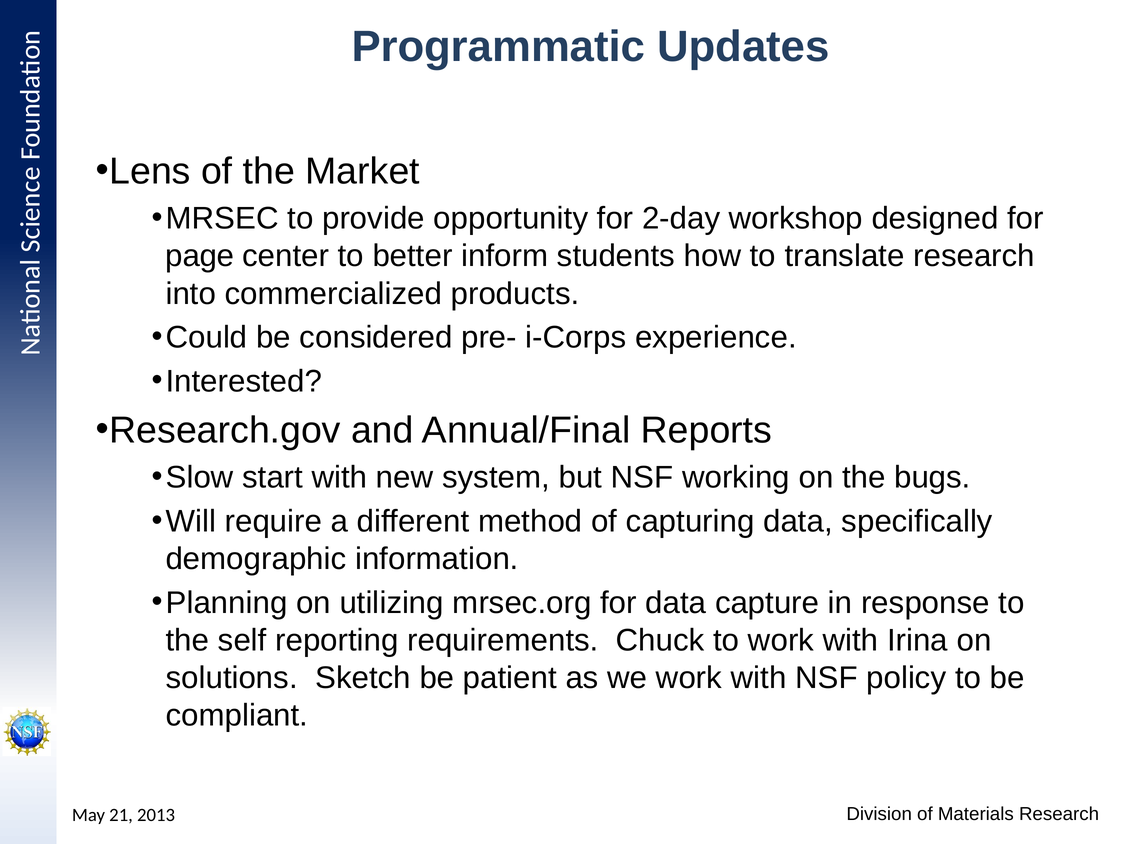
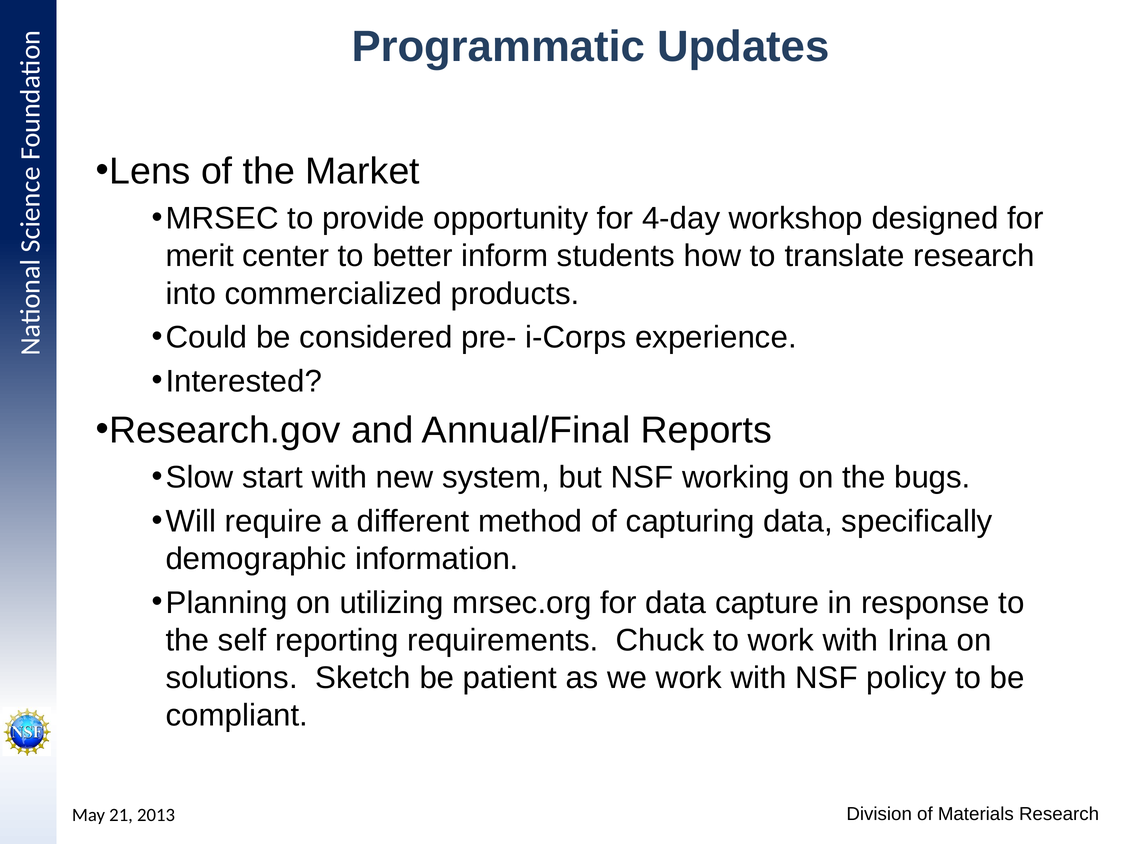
2-day: 2-day -> 4-day
page: page -> merit
